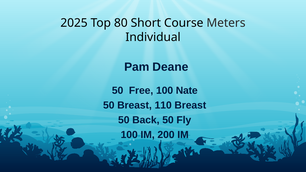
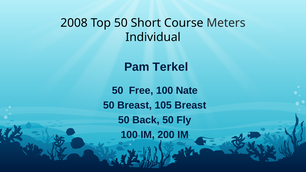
2025: 2025 -> 2008
Top 80: 80 -> 50
Deane: Deane -> Terkel
110: 110 -> 105
